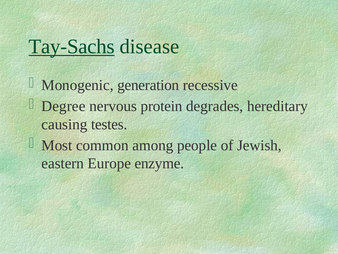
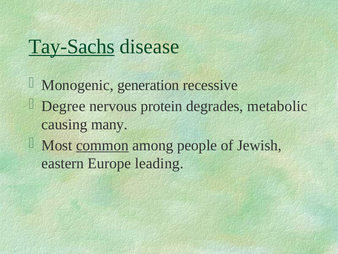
hereditary: hereditary -> metabolic
testes: testes -> many
common underline: none -> present
enzyme: enzyme -> leading
